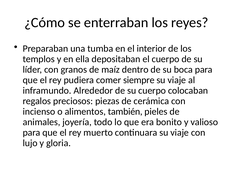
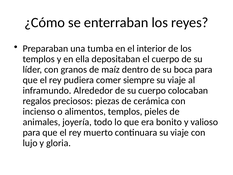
alimentos también: también -> templos
